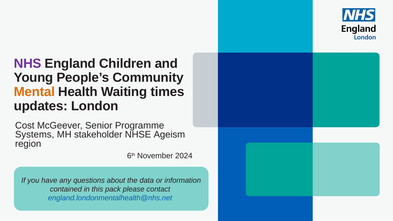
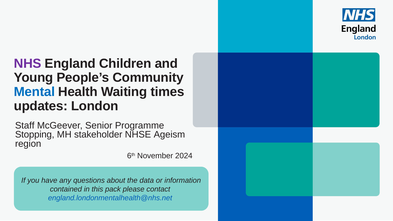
Mental colour: orange -> blue
Cost: Cost -> Staff
Systems: Systems -> Stopping
